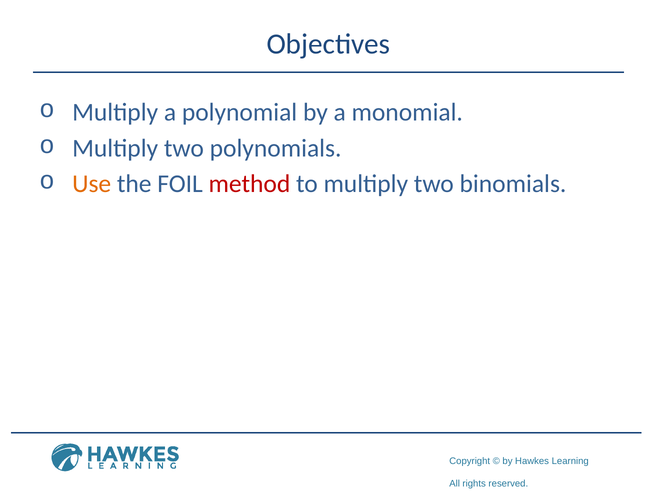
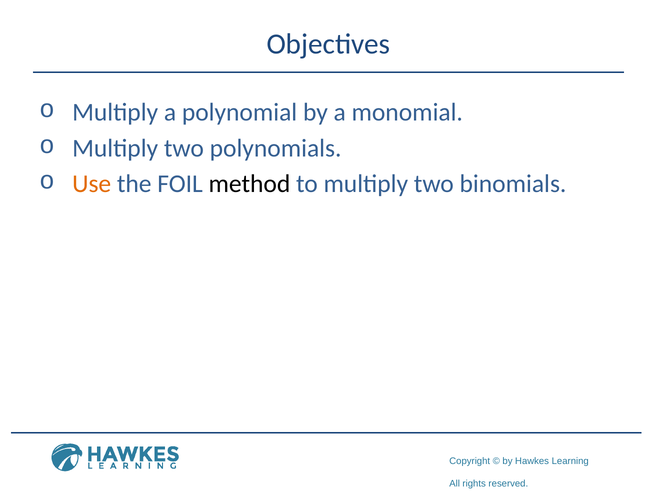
method colour: red -> black
